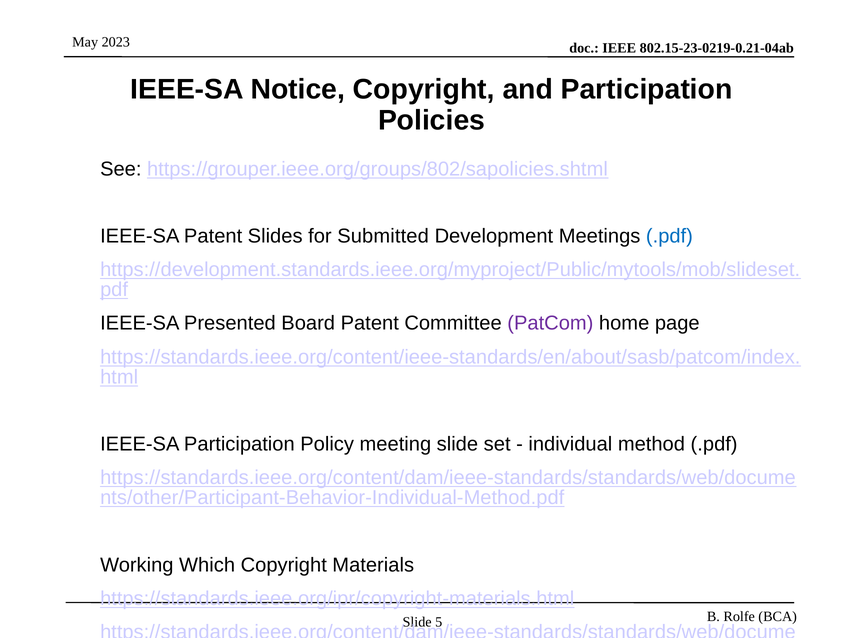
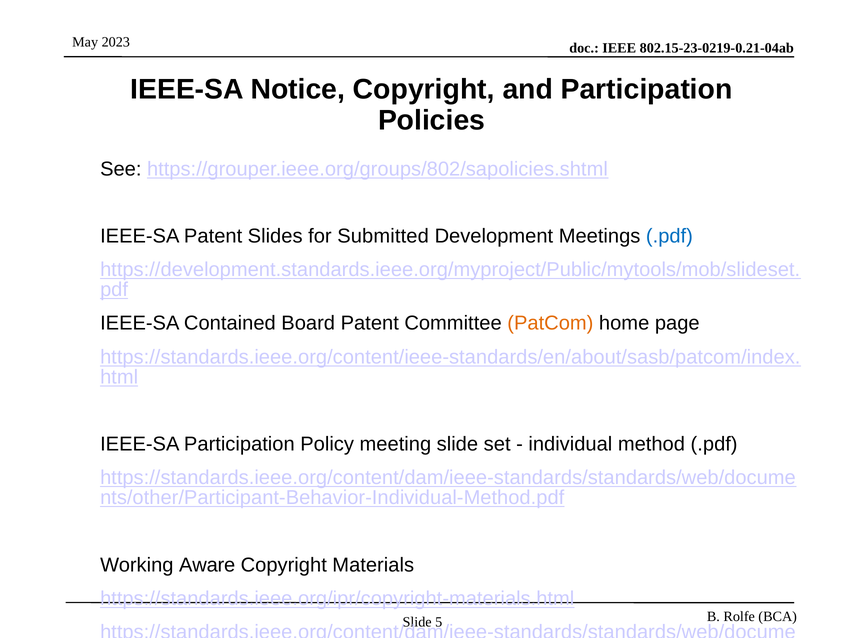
Presented: Presented -> Contained
PatCom colour: purple -> orange
Which: Which -> Aware
